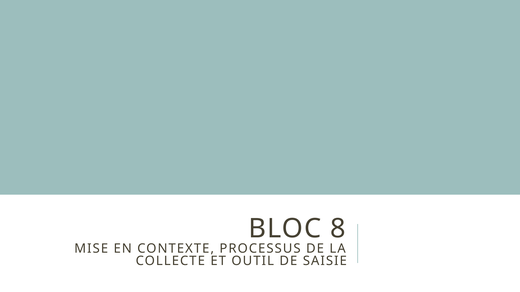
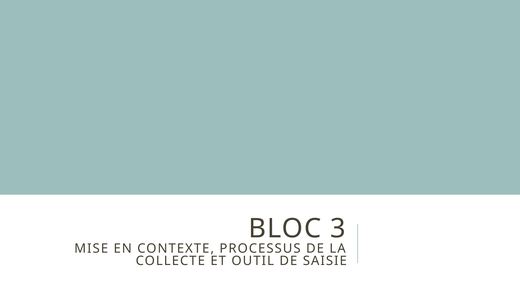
8: 8 -> 3
